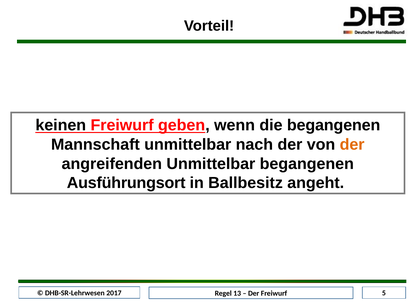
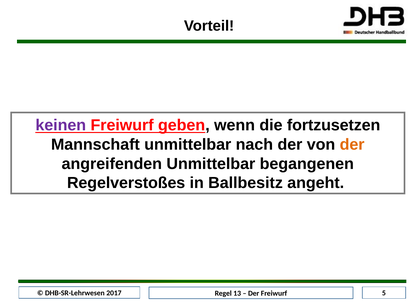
keinen colour: black -> purple
die begangenen: begangenen -> fortzusetzen
Ausführungsort: Ausführungsort -> Regelverstoßes
